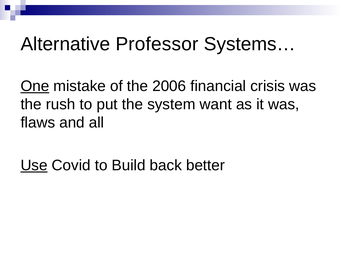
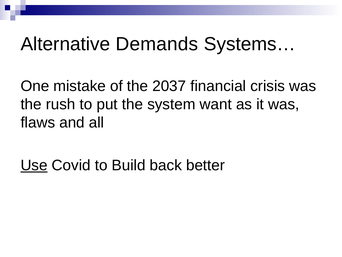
Professor: Professor -> Demands
One underline: present -> none
2006: 2006 -> 2037
